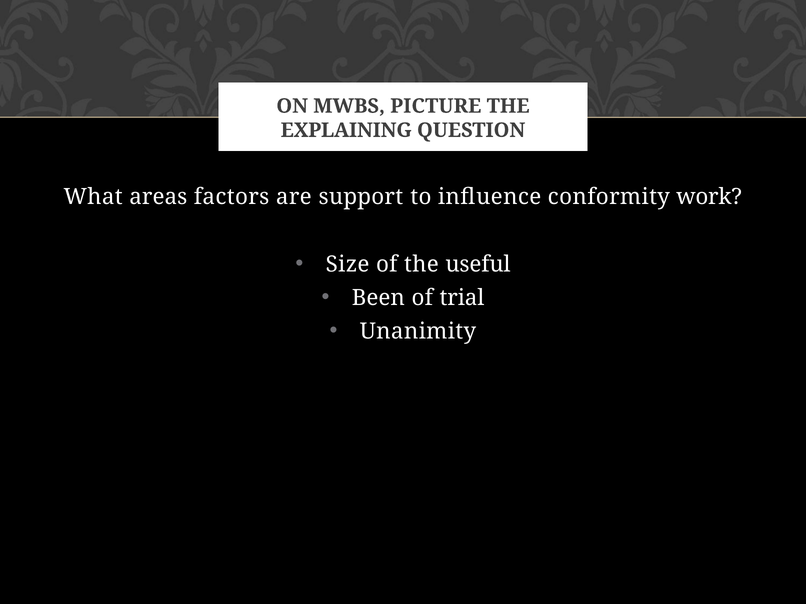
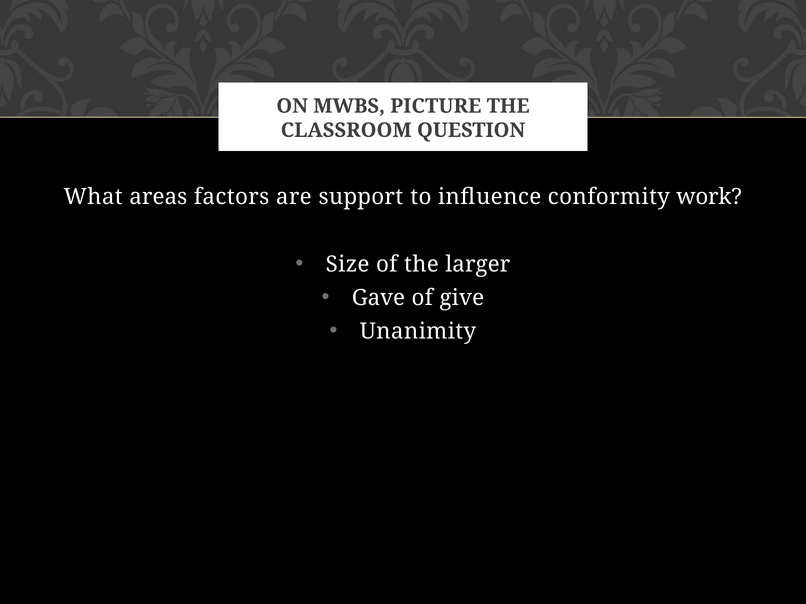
EXPLAINING: EXPLAINING -> CLASSROOM
useful: useful -> larger
Been: Been -> Gave
trial: trial -> give
